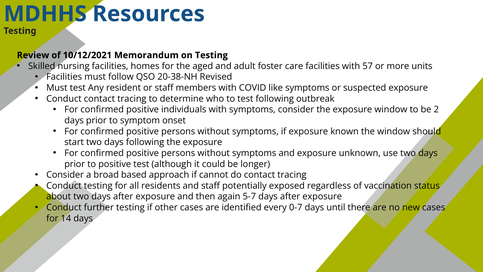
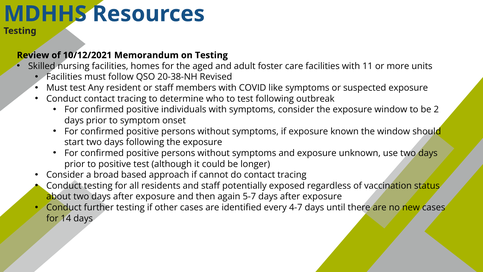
57: 57 -> 11
0-7: 0-7 -> 4-7
